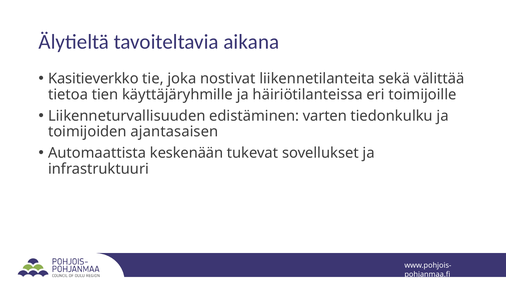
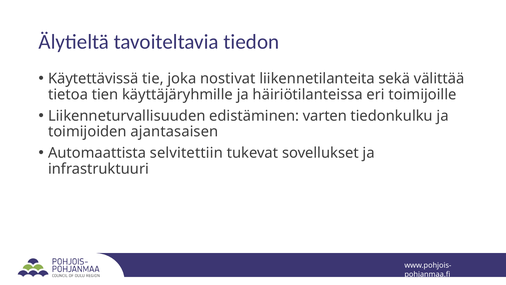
aikana: aikana -> tiedon
Kasitieverkko: Kasitieverkko -> Käytettävissä
keskenään: keskenään -> selvitettiin
